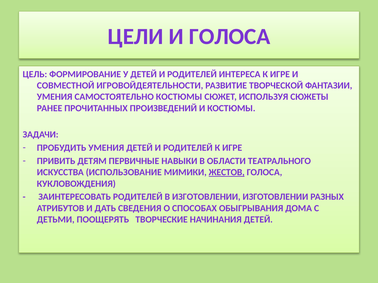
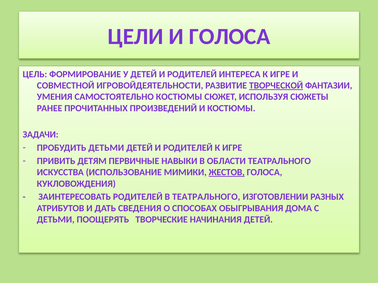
ТВОРЧЕСКОЙ underline: none -> present
ПРОБУДИТЬ УМЕНИЯ: УМЕНИЯ -> ДЕТЬМИ
В ИЗГОТОВЛЕНИИ: ИЗГОТОВЛЕНИИ -> ТЕАТРАЛЬНОГО
